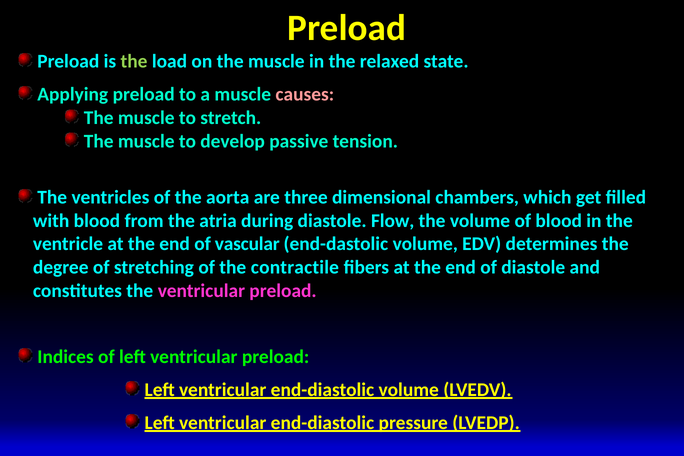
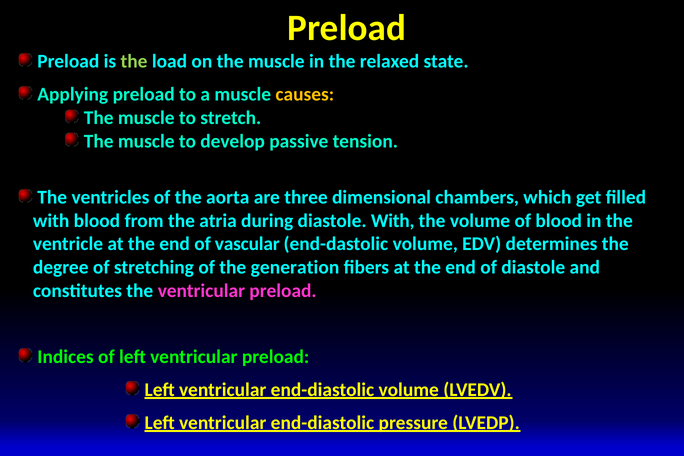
causes colour: pink -> yellow
diastole Flow: Flow -> With
contractile: contractile -> generation
